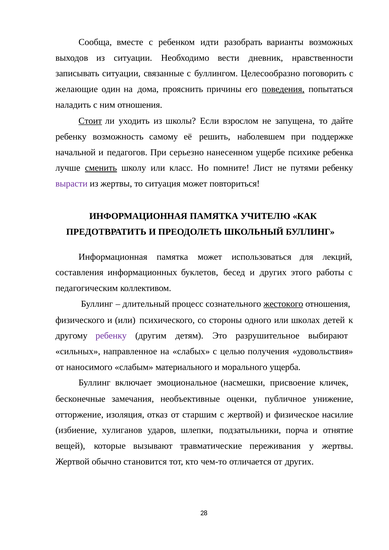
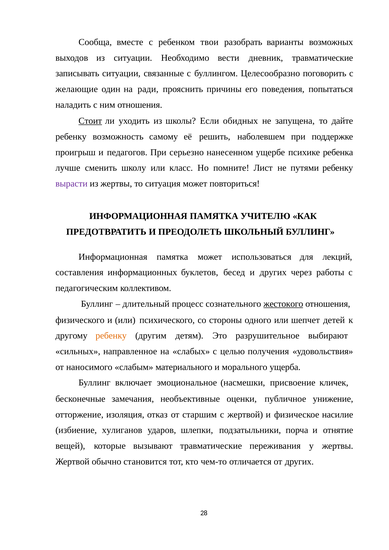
идти: идти -> твои
дневник нравственности: нравственности -> травматические
дома: дома -> ради
поведения underline: present -> none
взрослом: взрослом -> обидных
начальной: начальной -> проигрыш
сменить underline: present -> none
этого: этого -> через
школах: школах -> шепчет
ребенку at (111, 336) colour: purple -> orange
